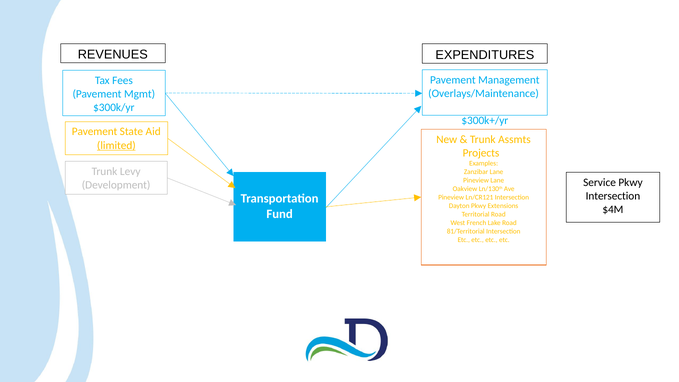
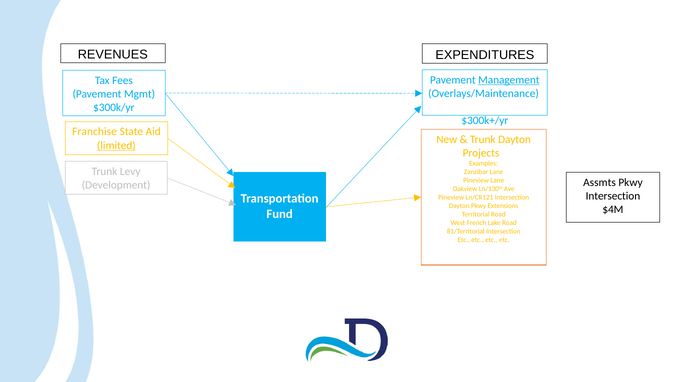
Management underline: none -> present
Pavement at (95, 132): Pavement -> Franchise
Trunk Assmts: Assmts -> Dayton
Service: Service -> Assmts
